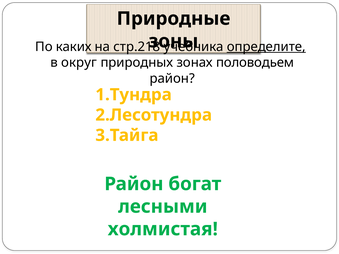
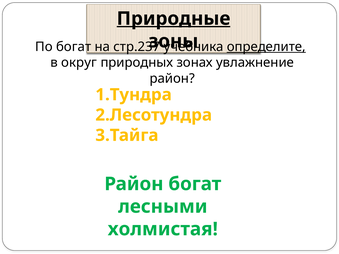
Природные underline: none -> present
По каких: каких -> богат
стр.218: стр.218 -> стр.237
половодьем: половодьем -> увлажнение
